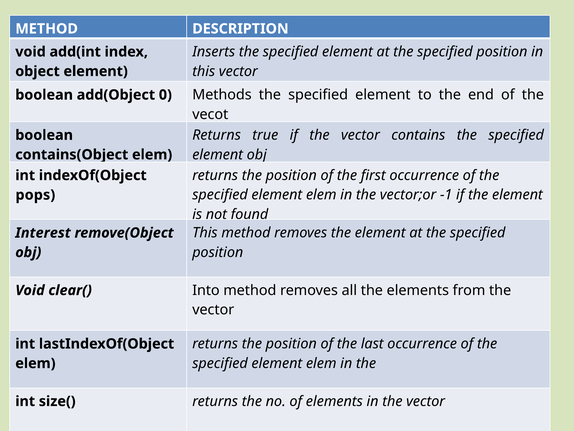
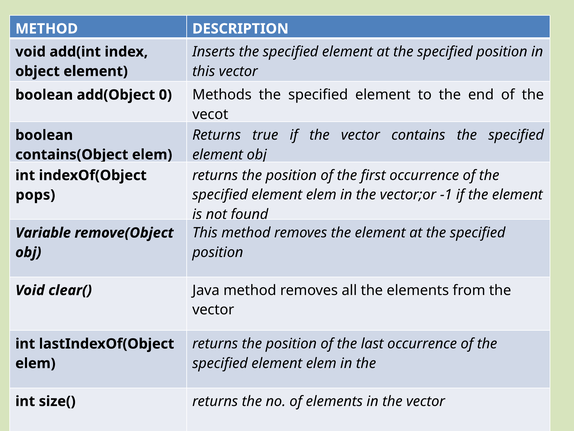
Interest: Interest -> Variable
Into: Into -> Java
